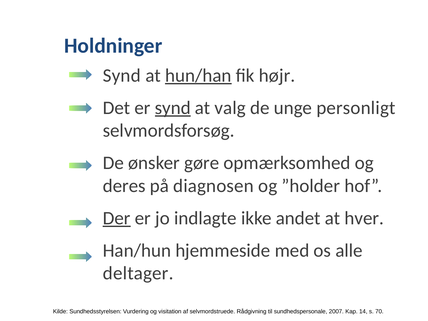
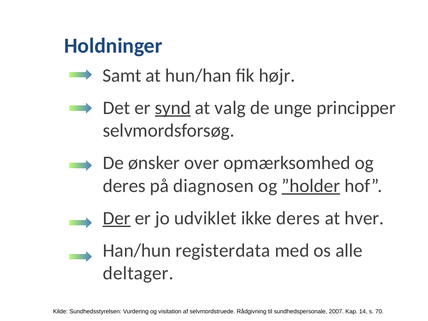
Synd at (122, 76): Synd -> Samt
hun/han underline: present -> none
personligt: personligt -> principper
gøre: gøre -> over
”holder underline: none -> present
indlagte: indlagte -> udviklet
ikke andet: andet -> deres
hjemmeside: hjemmeside -> registerdata
